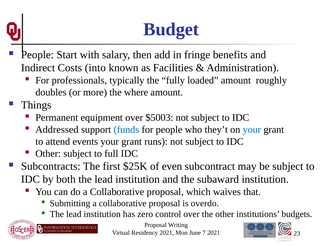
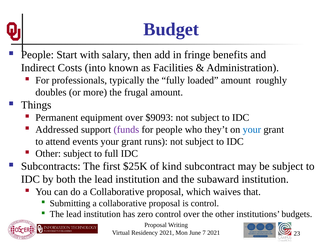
where: where -> frugal
$5003: $5003 -> $9093
funds colour: blue -> purple
even: even -> kind
is overdo: overdo -> control
